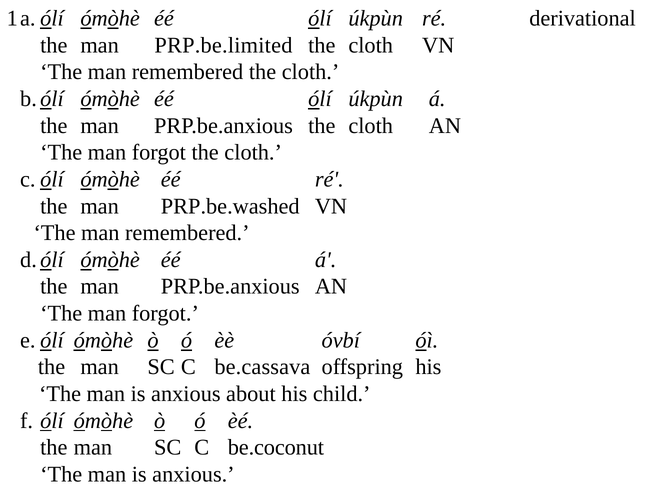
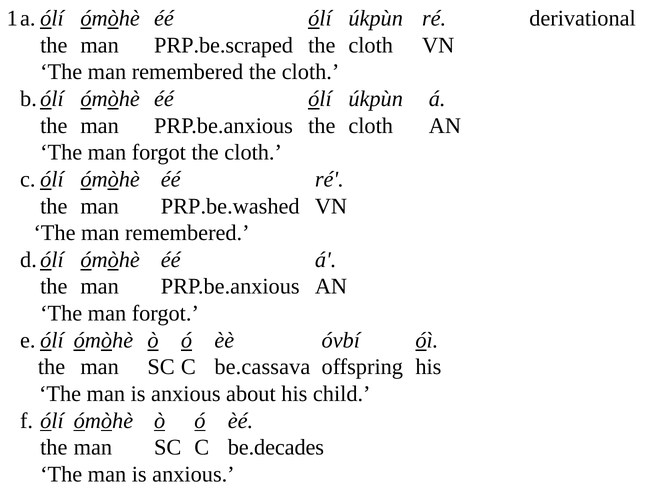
PRP.be.limited: PRP.be.limited -> PRP.be.scraped
be.coconut: be.coconut -> be.decades
